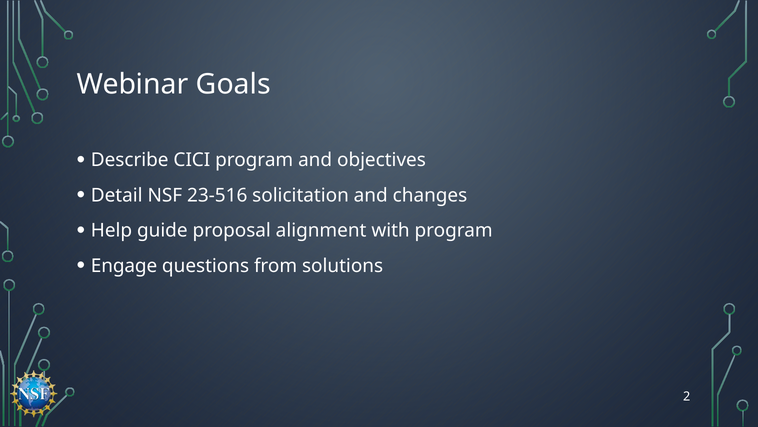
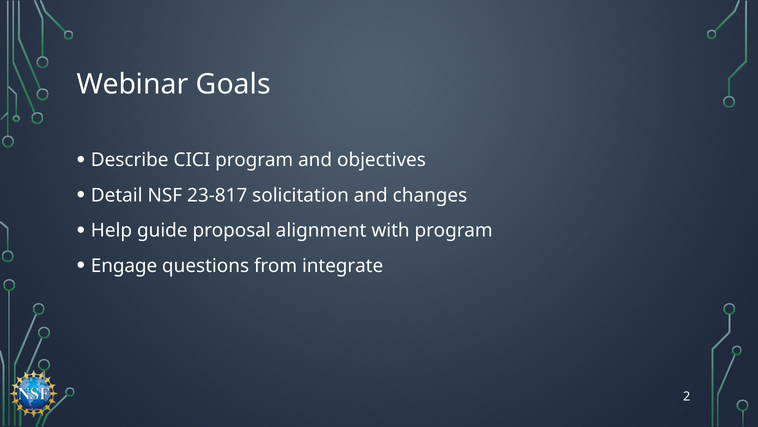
23-516: 23-516 -> 23-817
solutions: solutions -> integrate
